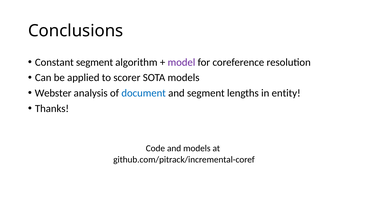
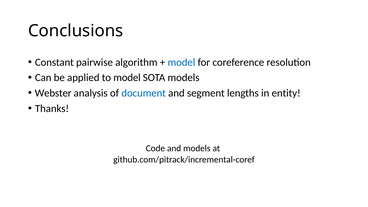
Constant segment: segment -> pairwise
model at (181, 62) colour: purple -> blue
to scorer: scorer -> model
